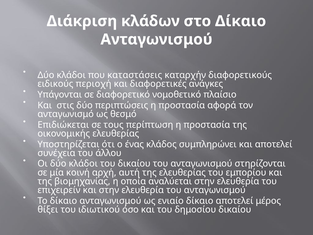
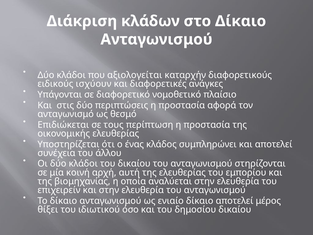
καταστάσεις: καταστάσεις -> αξιολογείται
περιοχή: περιοχή -> ισχύουν
